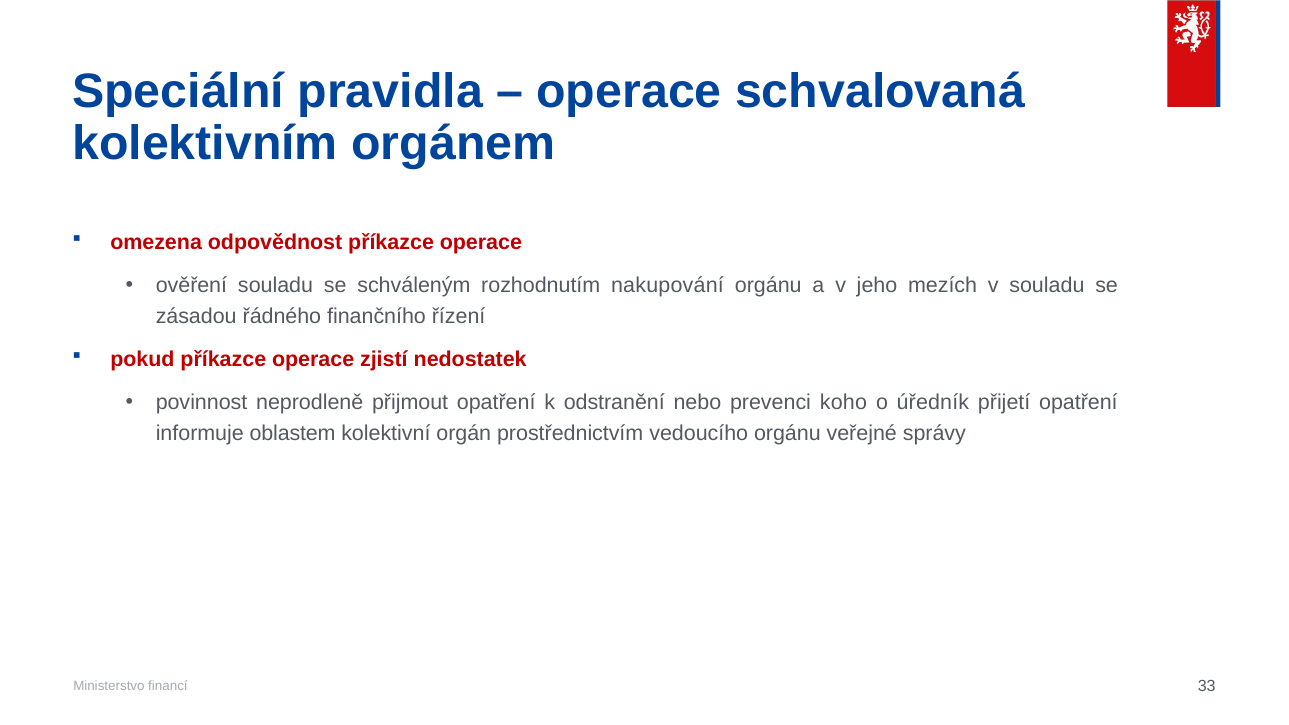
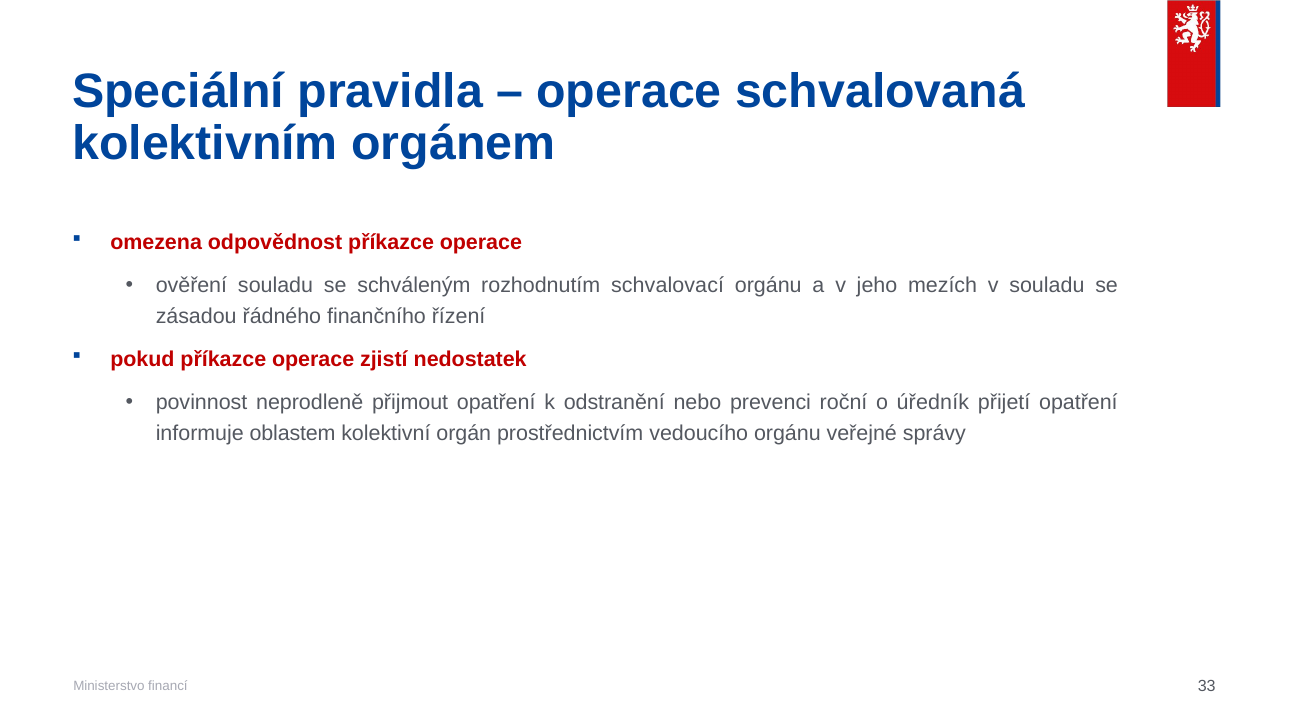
nakupování: nakupování -> schvalovací
koho: koho -> roční
